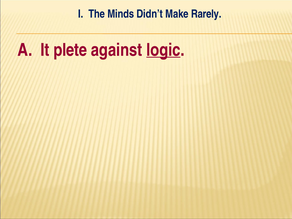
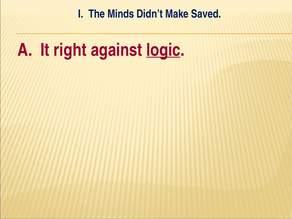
Rarely: Rarely -> Saved
plete: plete -> right
